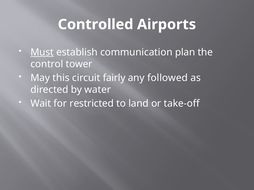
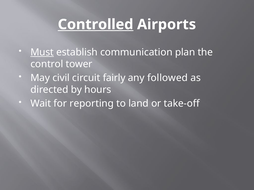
Controlled underline: none -> present
this: this -> civil
water: water -> hours
restricted: restricted -> reporting
